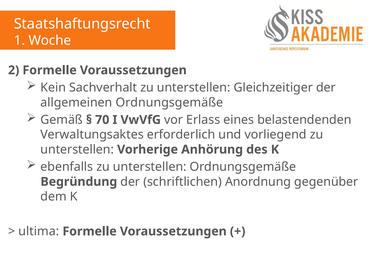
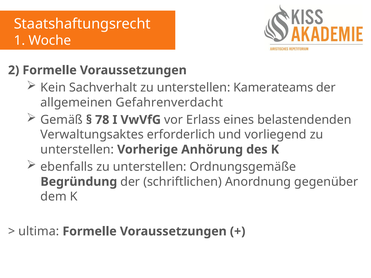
Gleichzeitiger: Gleichzeitiger -> Kamerateams
allgemeinen Ordnungsgemäße: Ordnungsgemäße -> Gefahrenverdacht
70: 70 -> 78
